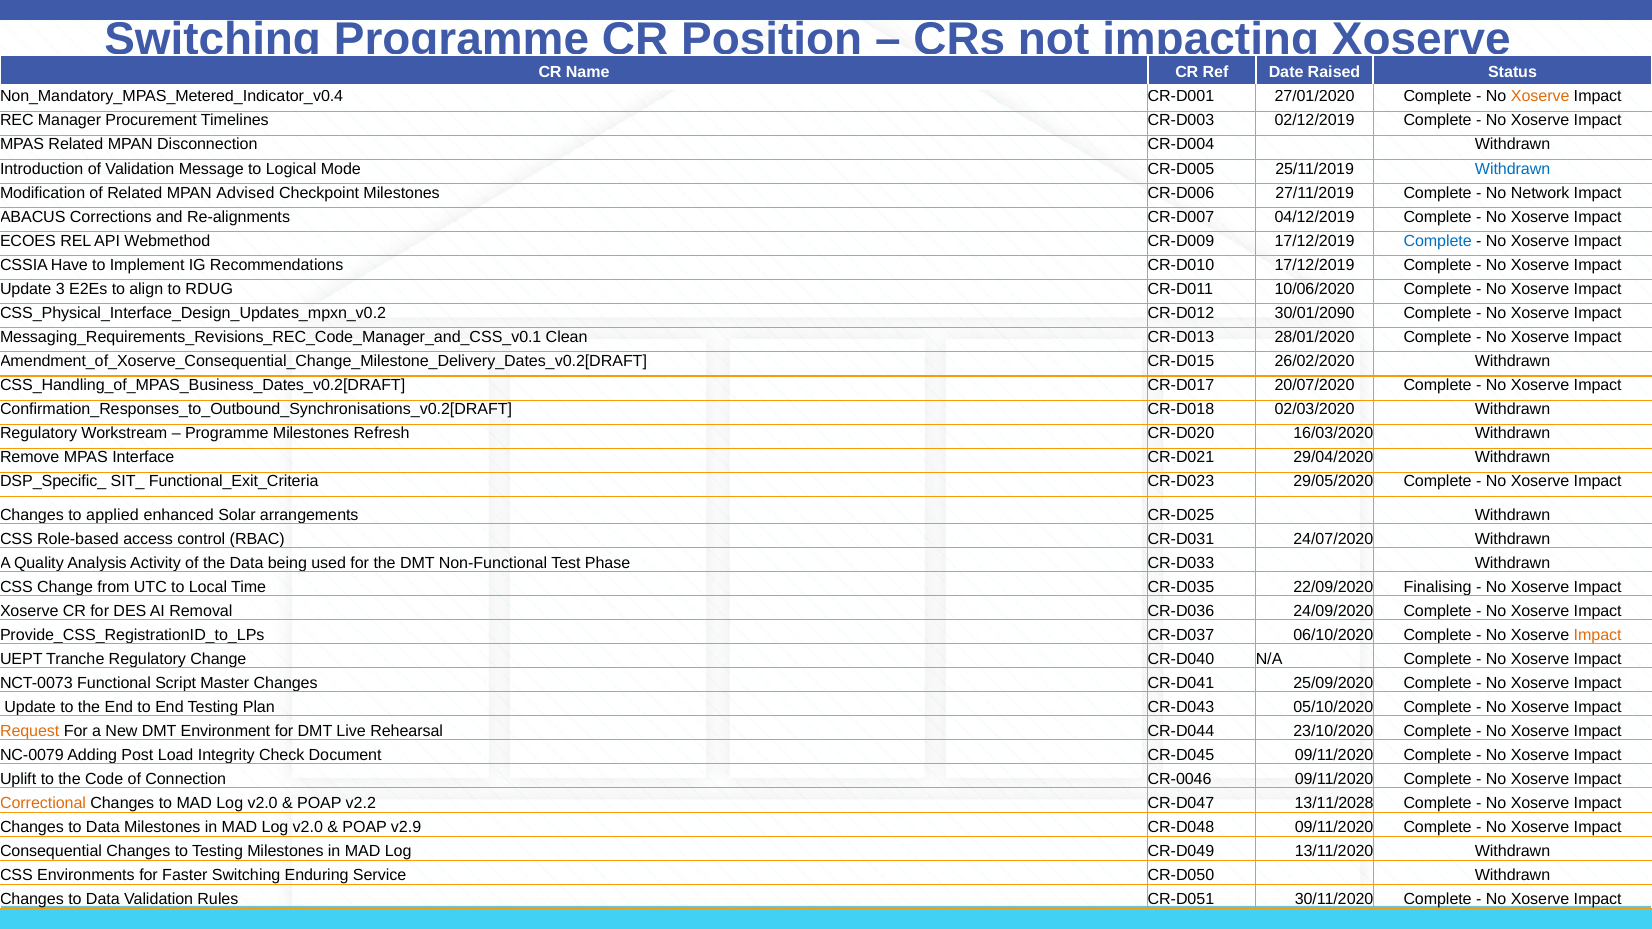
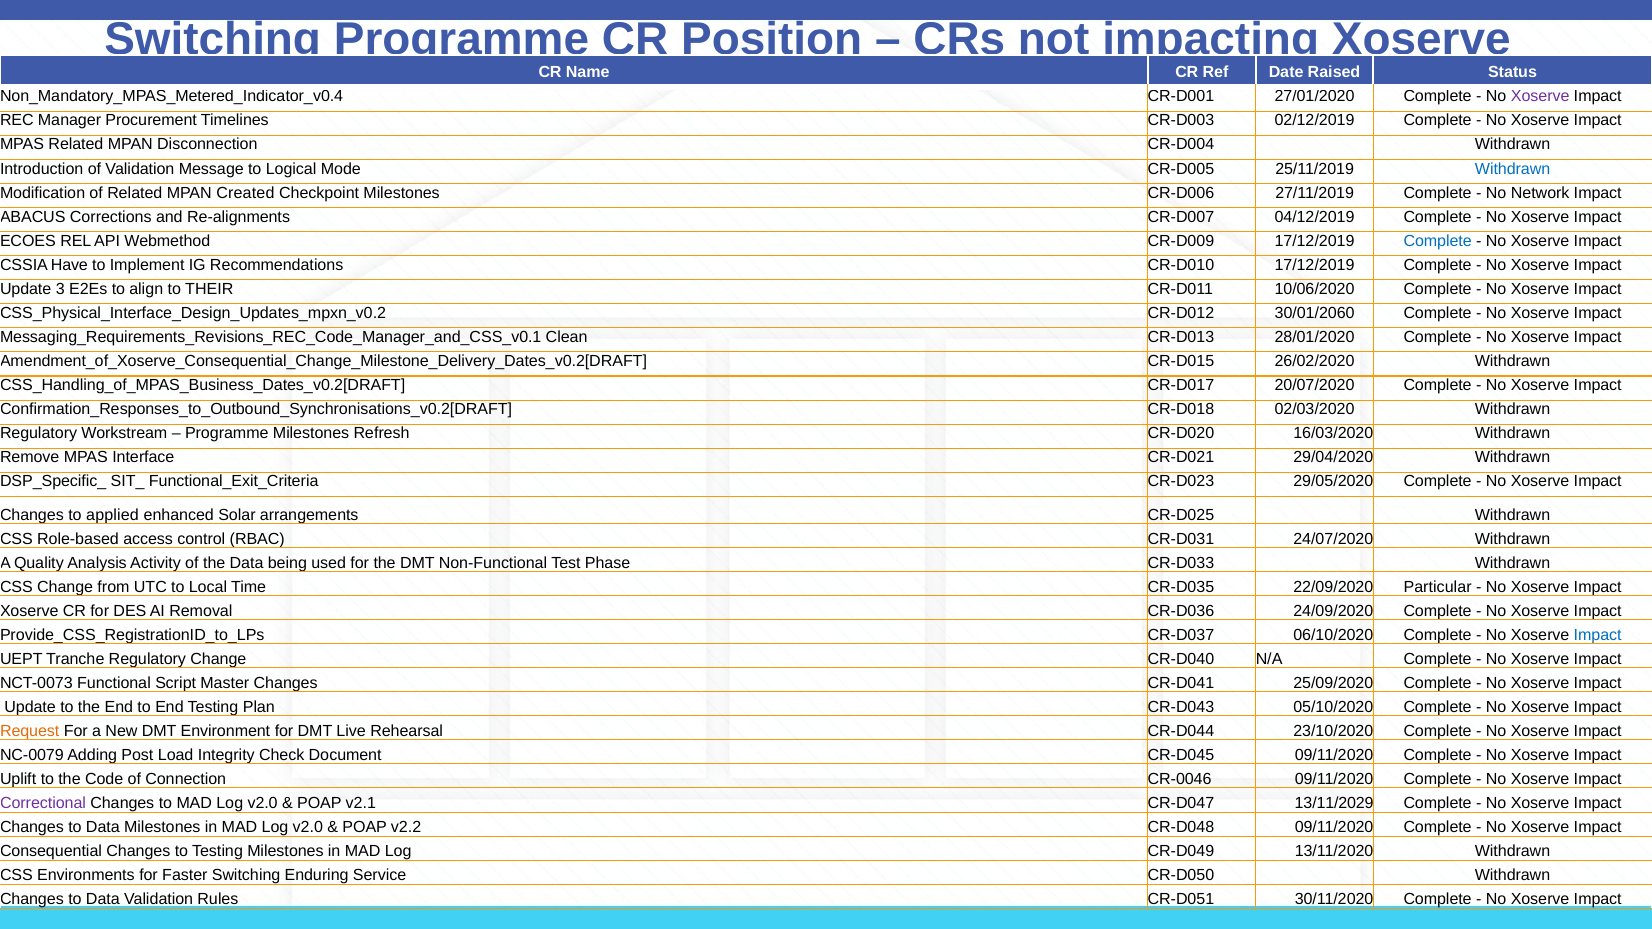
Xoserve at (1540, 97) colour: orange -> purple
Advised: Advised -> Created
RDUG: RDUG -> THEIR
30/01/2090: 30/01/2090 -> 30/01/2060
Finalising: Finalising -> Particular
Impact at (1598, 635) colour: orange -> blue
Correctional colour: orange -> purple
v2.2: v2.2 -> v2.1
13/11/2028: 13/11/2028 -> 13/11/2029
v2.9: v2.9 -> v2.2
